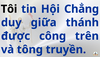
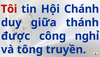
Tôi colour: black -> red
Chẳng: Chẳng -> Chánh
trên: trên -> nghỉ
